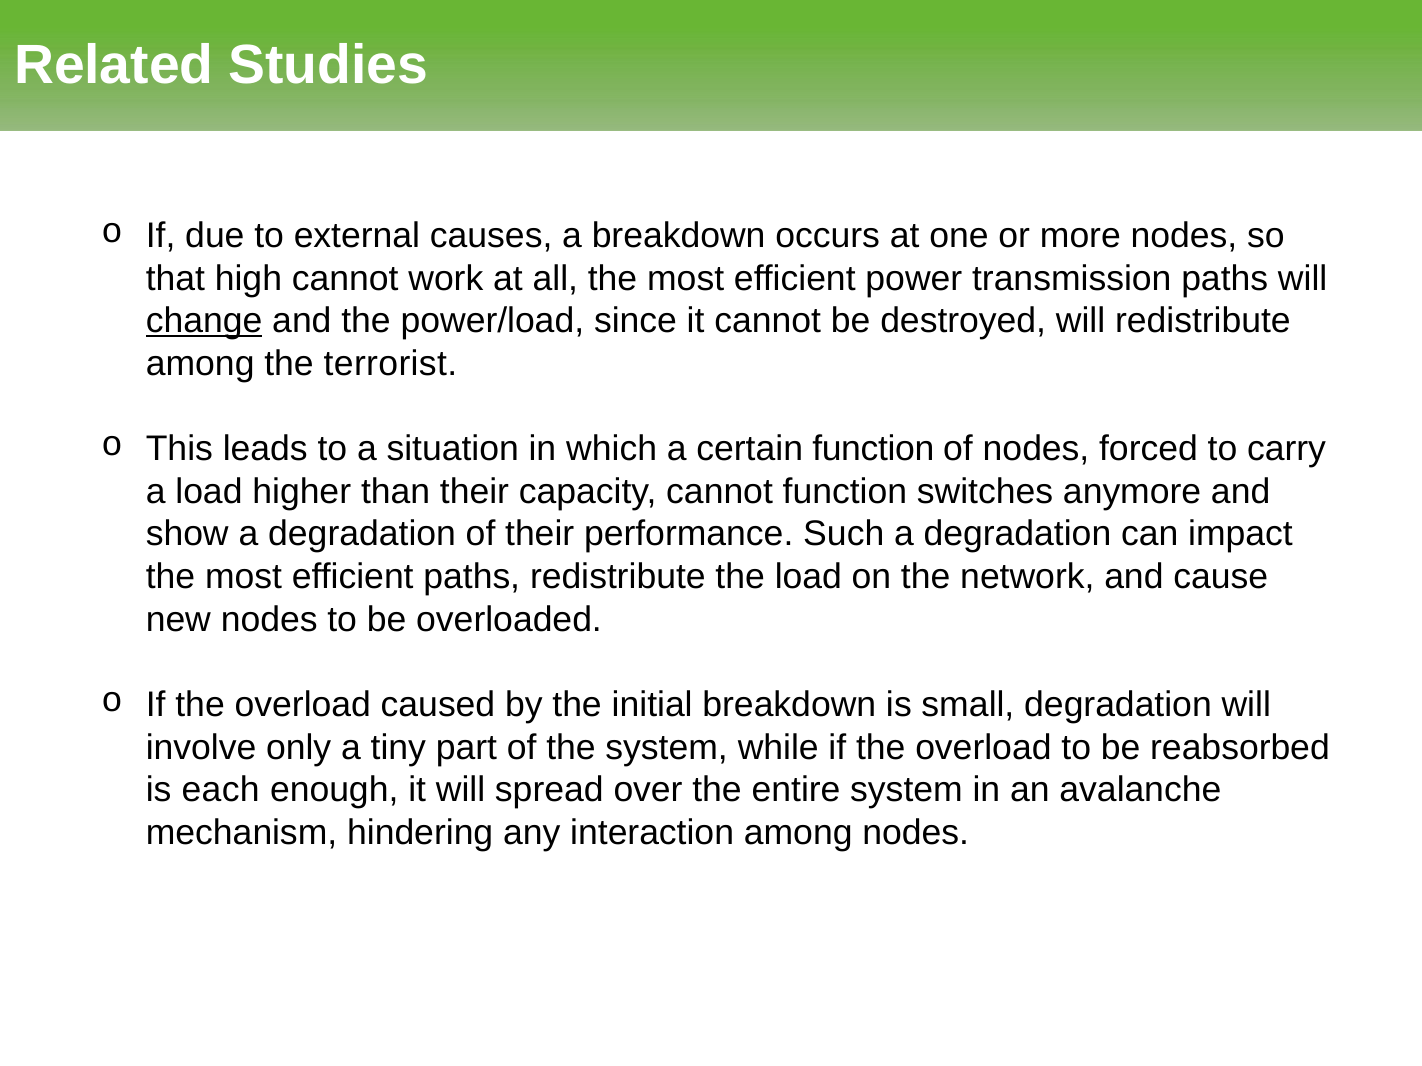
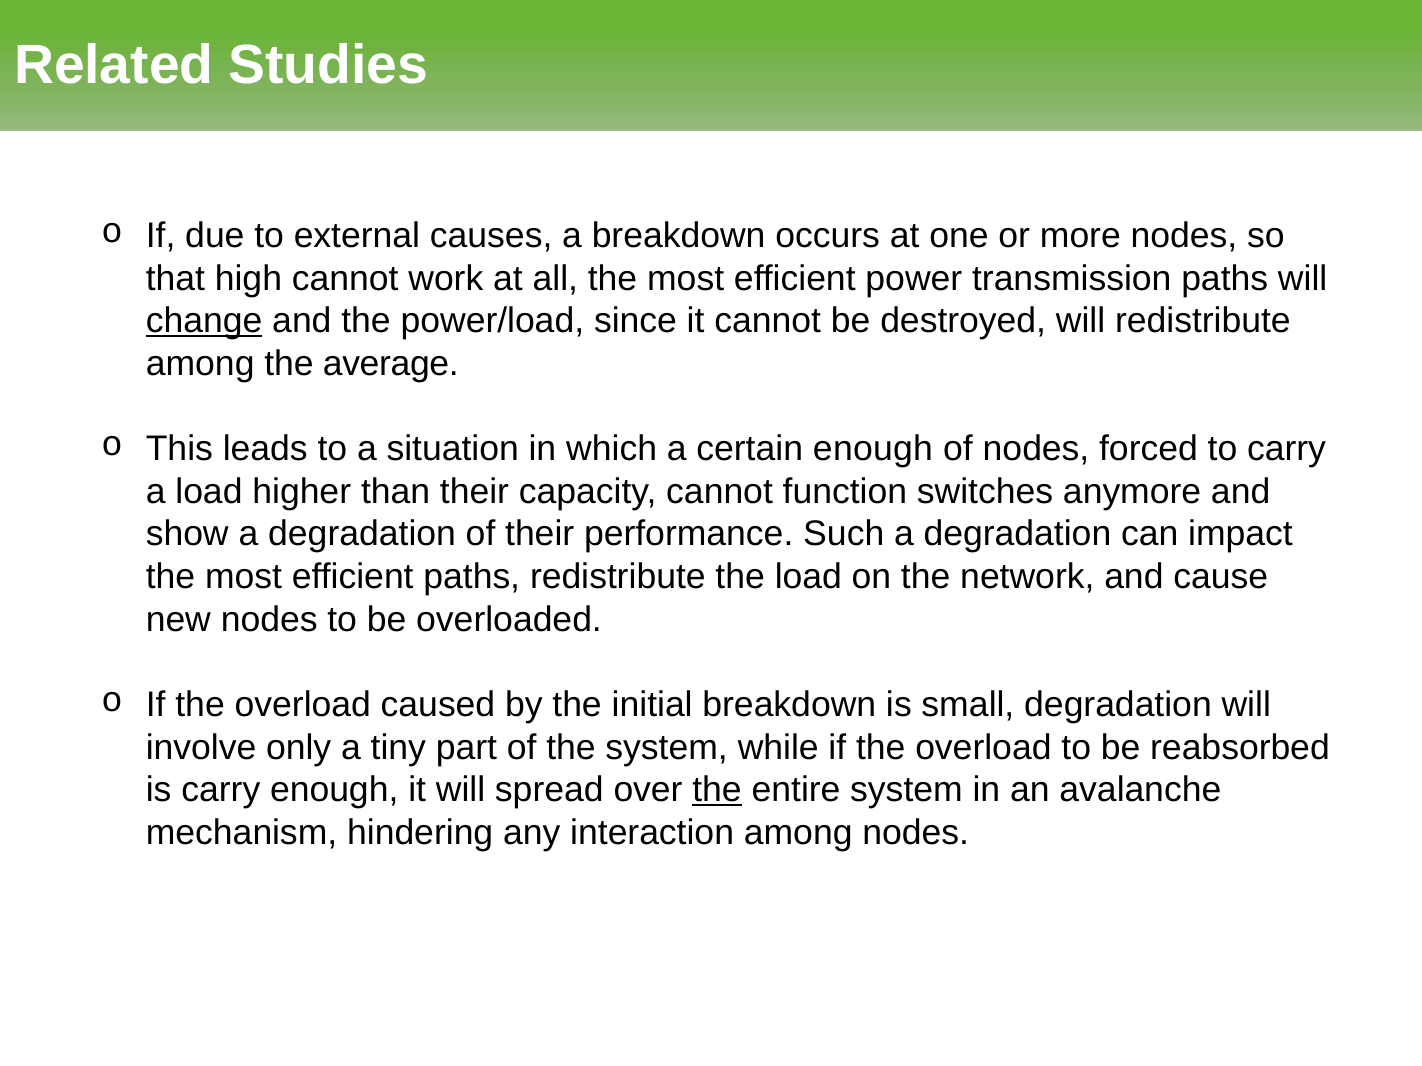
terrorist: terrorist -> average
certain function: function -> enough
is each: each -> carry
the at (717, 790) underline: none -> present
